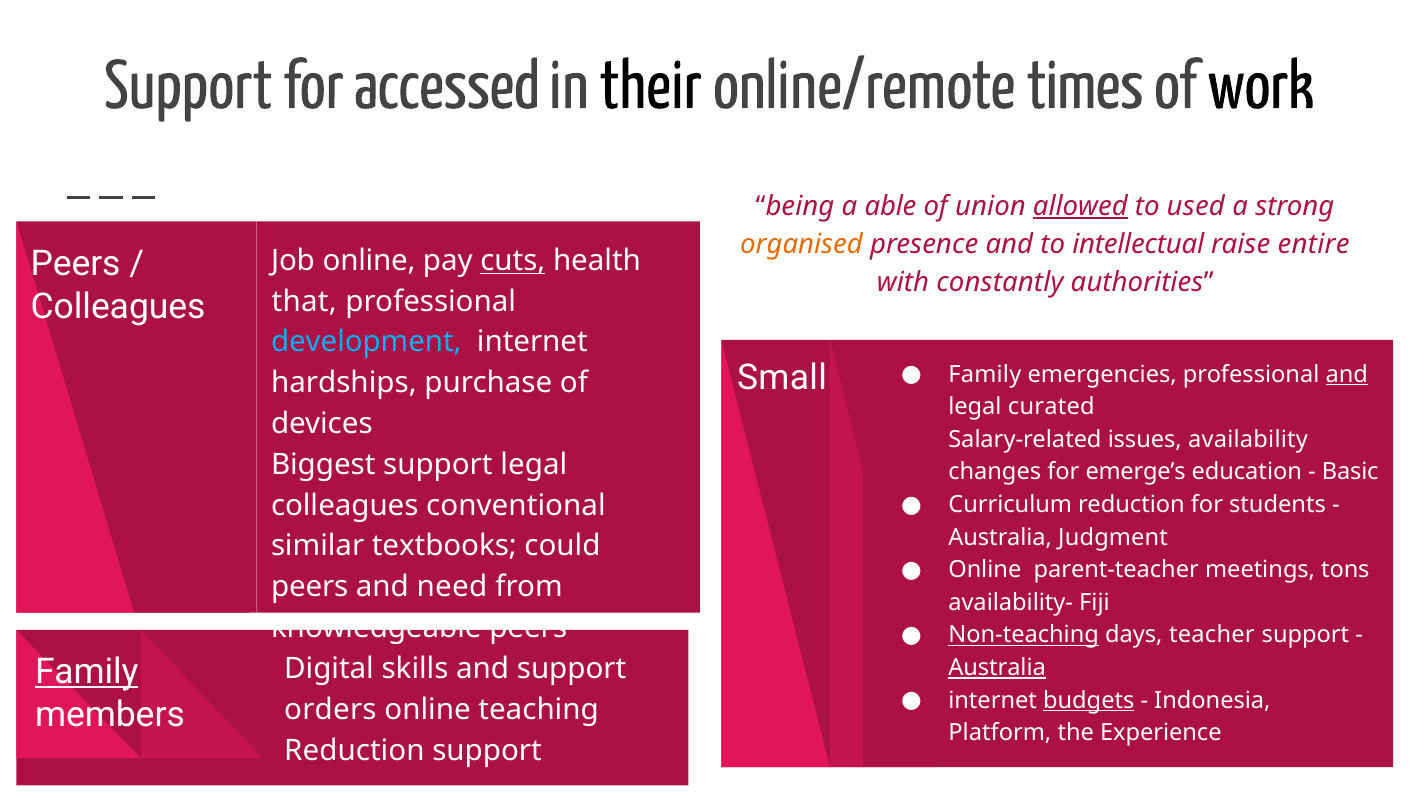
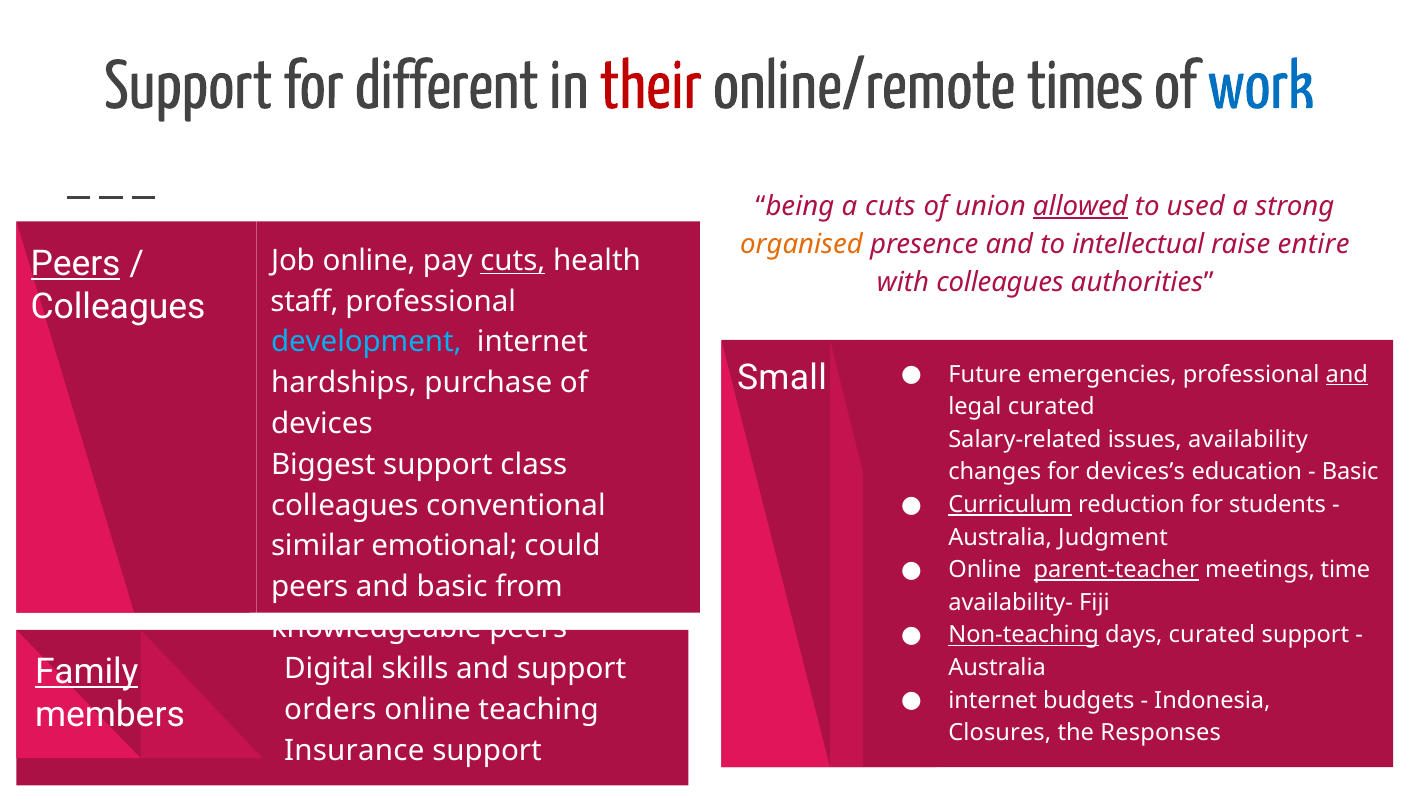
accessed: accessed -> different
their colour: black -> red
work colour: black -> blue
a able: able -> cuts
Peers at (76, 264) underline: none -> present
with constantly: constantly -> colleagues
that: that -> staff
Family at (985, 374): Family -> Future
support legal: legal -> class
emerge’s: emerge’s -> devices’s
Curriculum underline: none -> present
textbooks: textbooks -> emotional
parent-teacher underline: none -> present
tons: tons -> time
and need: need -> basic
days teacher: teacher -> curated
Australia at (997, 668) underline: present -> none
budgets underline: present -> none
Platform: Platform -> Closures
Experience: Experience -> Responses
Reduction at (354, 751): Reduction -> Insurance
